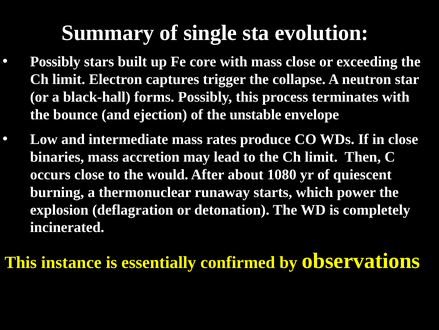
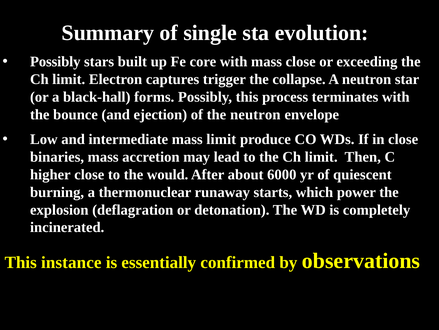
the unstable: unstable -> neutron
mass rates: rates -> limit
occurs: occurs -> higher
1080: 1080 -> 6000
